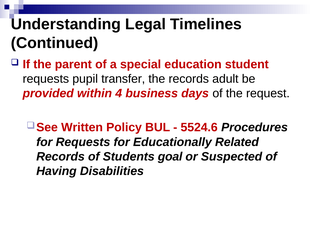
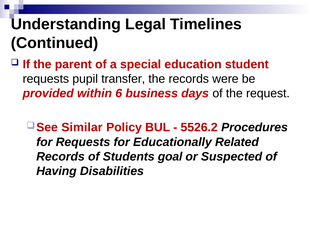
adult: adult -> were
4: 4 -> 6
Written: Written -> Similar
5524.6: 5524.6 -> 5526.2
